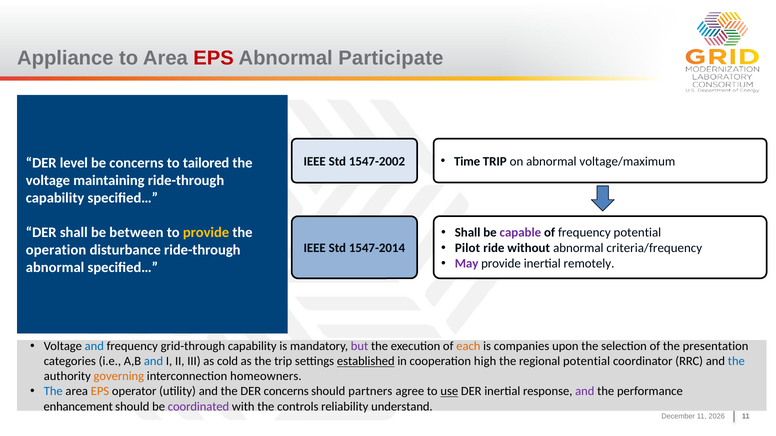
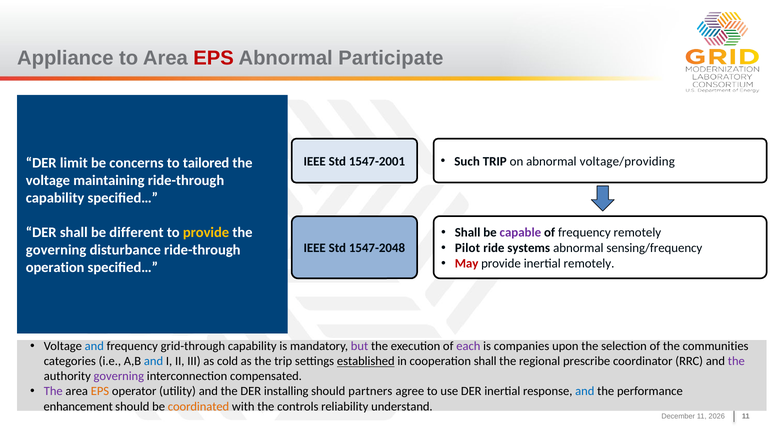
Time: Time -> Such
voltage/maximum: voltage/maximum -> voltage/providing
1547-2002: 1547-2002 -> 1547-2001
level: level -> limit
frequency potential: potential -> remotely
between: between -> different
without: without -> systems
criteria/frequency: criteria/frequency -> sensing/frequency
1547-2014: 1547-2014 -> 1547-2048
operation at (56, 250): operation -> governing
May colour: purple -> red
abnormal at (55, 268): abnormal -> operation
each colour: orange -> purple
presentation: presentation -> communities
cooperation high: high -> shall
regional potential: potential -> prescribe
the at (736, 362) colour: blue -> purple
governing at (119, 377) colour: orange -> purple
homeowners: homeowners -> compensated
The at (53, 392) colour: blue -> purple
DER concerns: concerns -> installing
use underline: present -> none
and at (585, 392) colour: purple -> blue
coordinated colour: purple -> orange
